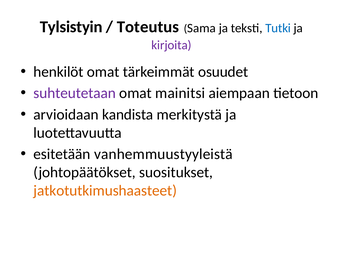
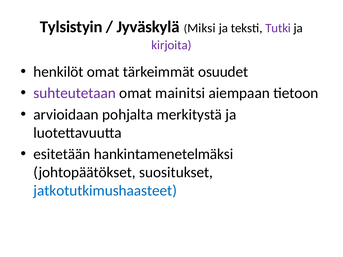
Toteutus: Toteutus -> Jyväskylä
Sama: Sama -> Miksi
Tutki colour: blue -> purple
kandista: kandista -> pohjalta
vanhemmuustyyleistä: vanhemmuustyyleistä -> hankintamenetelmäksi
jatkotutkimushaasteet colour: orange -> blue
